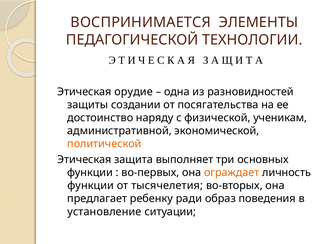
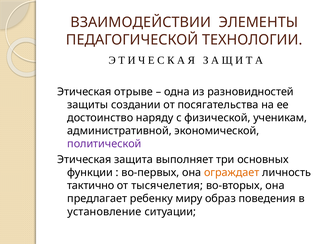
ВОСПРИНИМАЕТСЯ: ВОСПРИНИМАЕТСЯ -> ВЗАИМОДЕЙСТВИИ
орудие: орудие -> отрыве
политической colour: orange -> purple
функции at (91, 185): функции -> тактично
ради: ради -> миру
